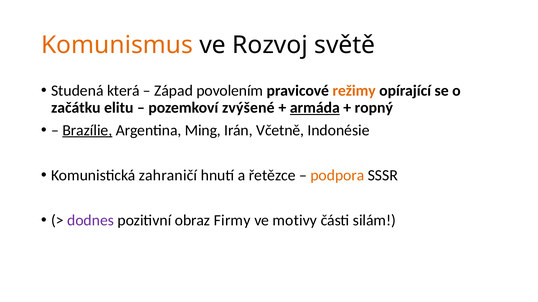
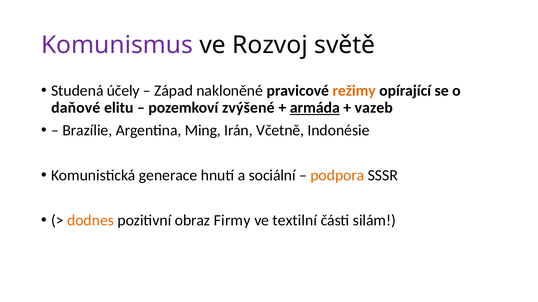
Komunismus colour: orange -> purple
která: která -> účely
povolením: povolením -> nakloněné
začátku: začátku -> daňové
ropný: ropný -> vazeb
Brazílie underline: present -> none
zahraničí: zahraničí -> generace
řetězce: řetězce -> sociální
dodnes colour: purple -> orange
motivy: motivy -> textilní
